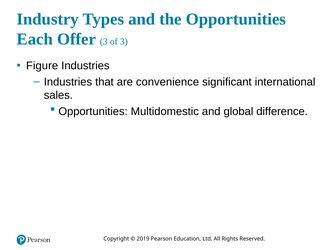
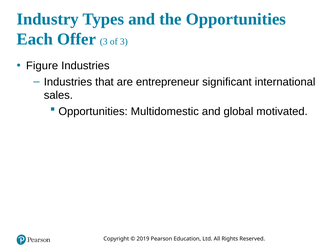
convenience: convenience -> entrepreneur
difference: difference -> motivated
